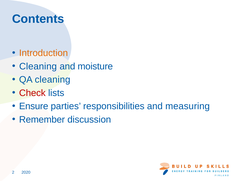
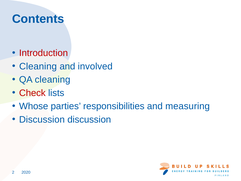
Introduction colour: orange -> red
moisture: moisture -> involved
Ensure: Ensure -> Whose
Remember at (42, 119): Remember -> Discussion
